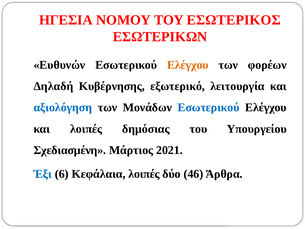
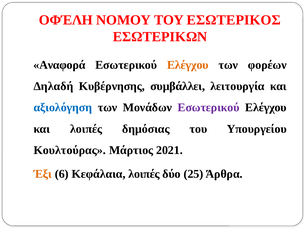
ΗΓΕΣΙΑ: ΗΓΕΣΙΑ -> ΟΦΈΛΗ
Ευθυνών: Ευθυνών -> Αναφορά
εξωτερικό: εξωτερικό -> συμβάλλει
Εσωτερικού at (209, 107) colour: blue -> purple
Σχεδιασμένη: Σχεδιασμένη -> Κουλτούρας
Έξι colour: blue -> orange
46: 46 -> 25
